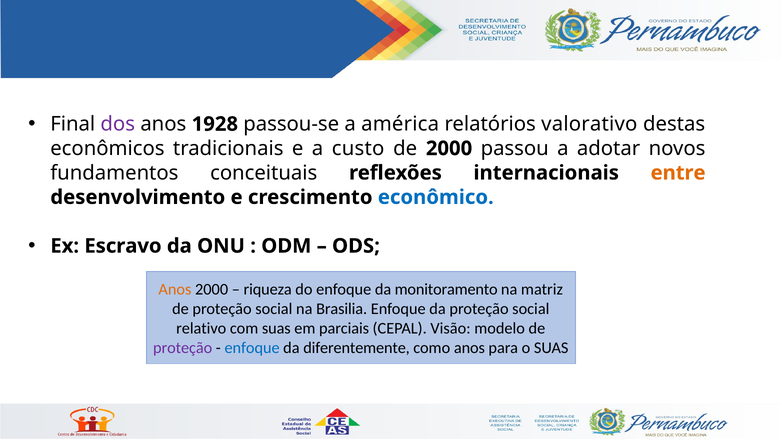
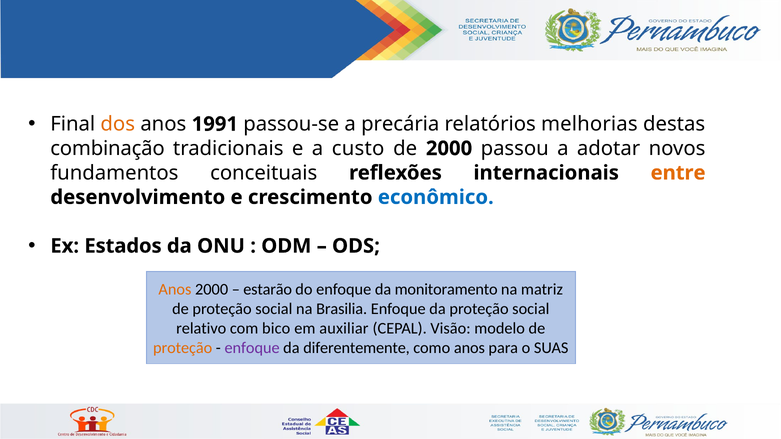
dos colour: purple -> orange
1928: 1928 -> 1991
américa: américa -> precária
valorativo: valorativo -> melhorias
econômicos: econômicos -> combinação
Escravo: Escravo -> Estados
riqueza: riqueza -> estarão
com suas: suas -> bico
parciais: parciais -> auxiliar
proteção at (183, 348) colour: purple -> orange
enfoque at (252, 348) colour: blue -> purple
